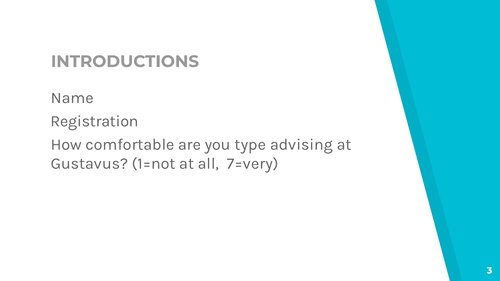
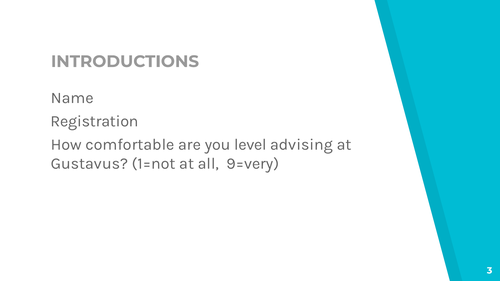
type: type -> level
7=very: 7=very -> 9=very
